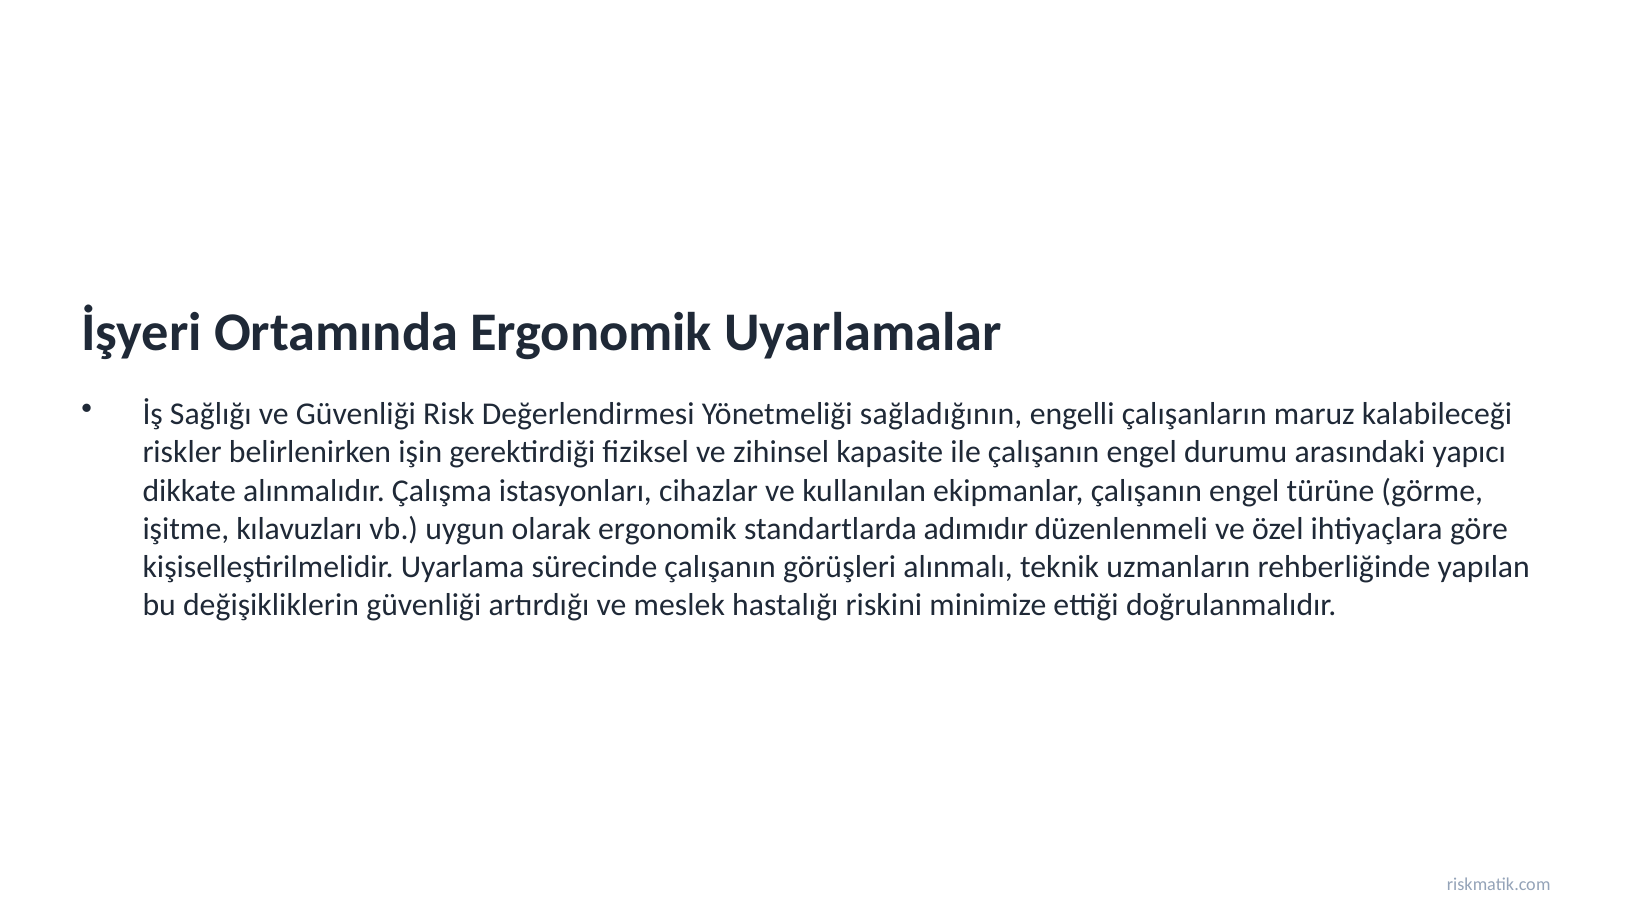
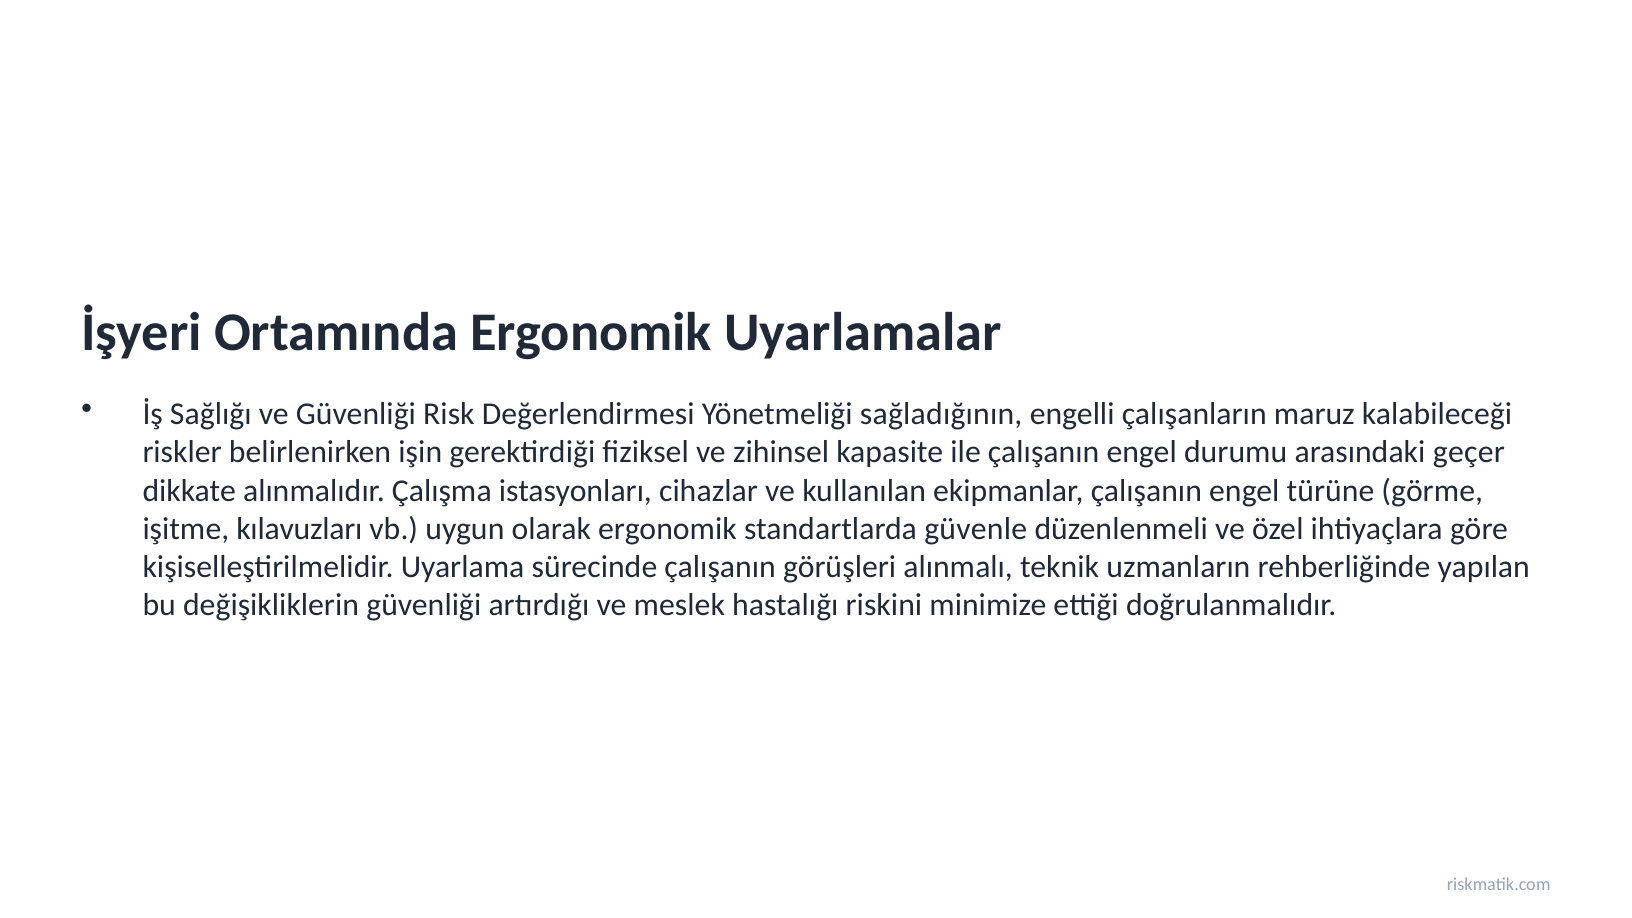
yapıcı: yapıcı -> geçer
adımıdır: adımıdır -> güvenle
